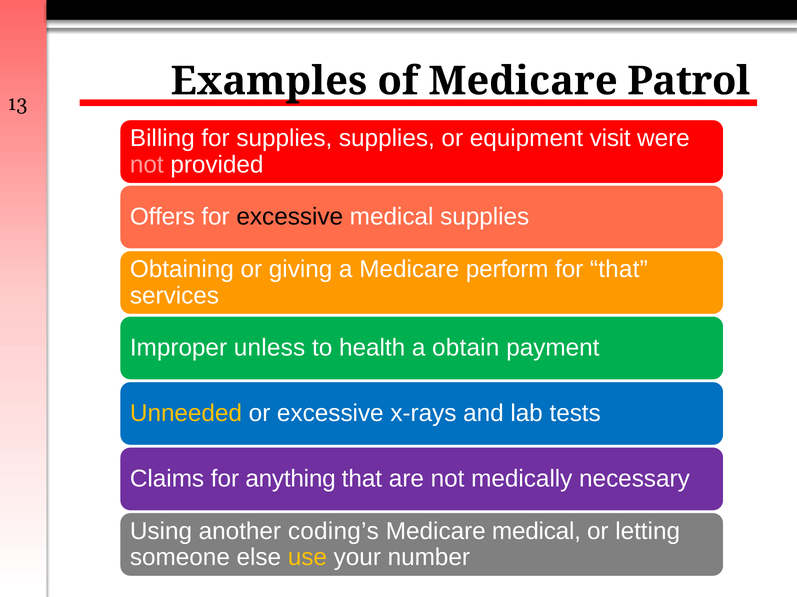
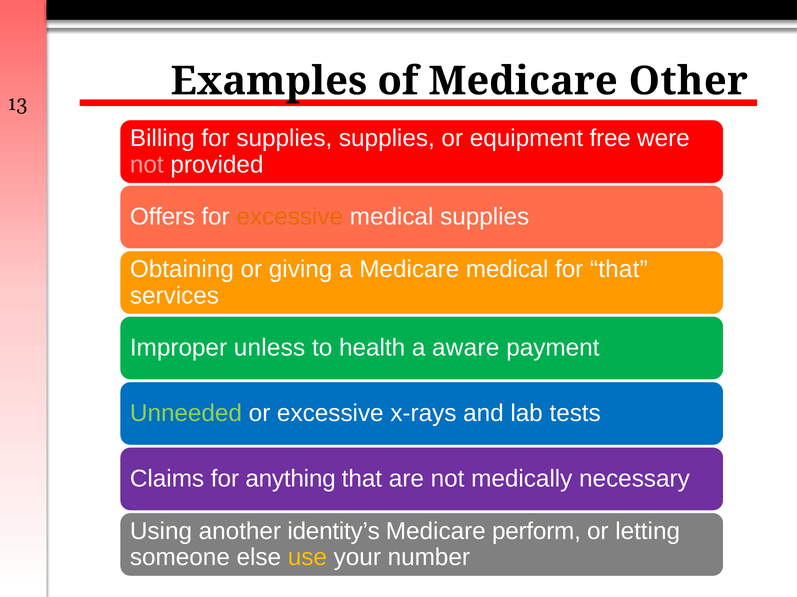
Patrol: Patrol -> Other
visit: visit -> free
excessive at (290, 217) colour: black -> orange
Medicare perform: perform -> medical
obtain: obtain -> aware
Unneeded colour: yellow -> light green
coding’s: coding’s -> identity’s
Medicare medical: medical -> perform
